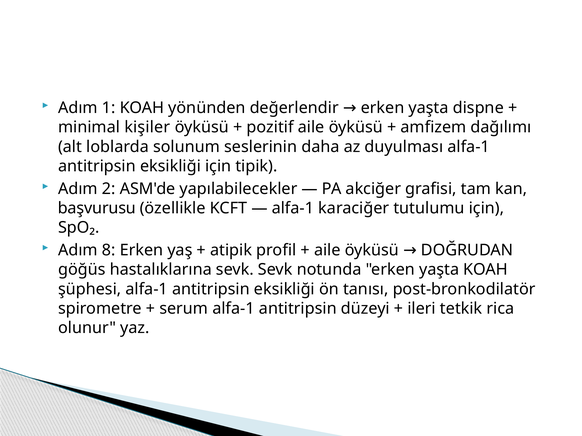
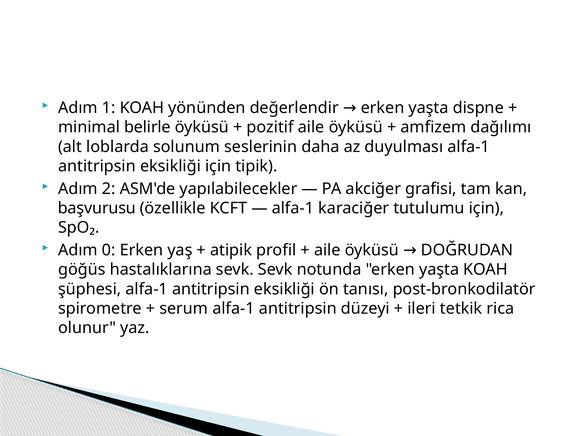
kişiler: kişiler -> belirle
8: 8 -> 0
